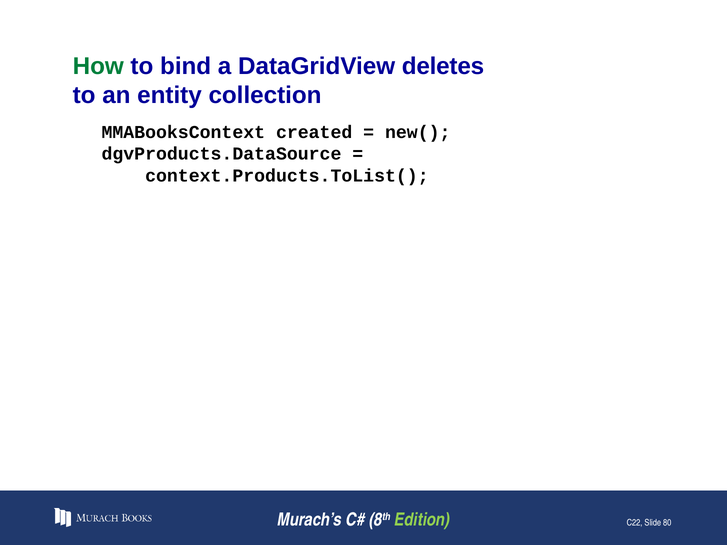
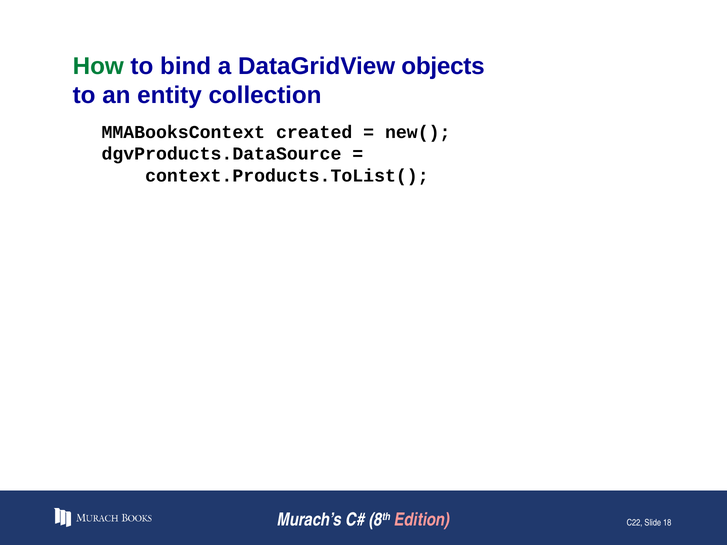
deletes: deletes -> objects
Edition colour: light green -> pink
80: 80 -> 18
